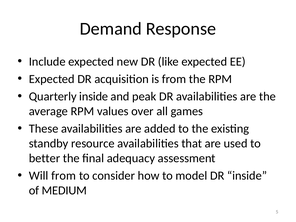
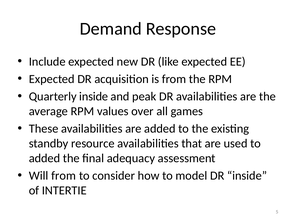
better at (44, 158): better -> added
MEDIUM: MEDIUM -> INTERTIE
